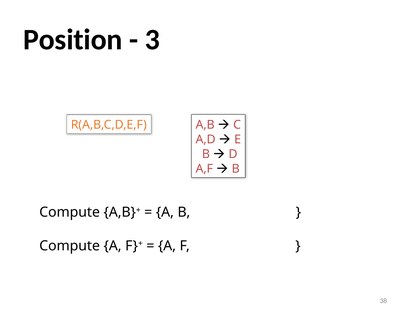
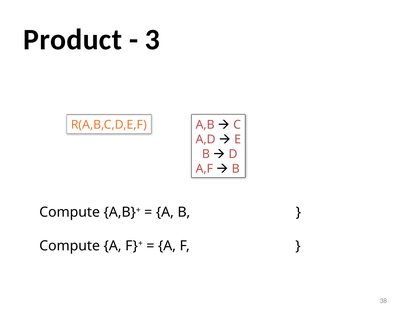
Position: Position -> Product
